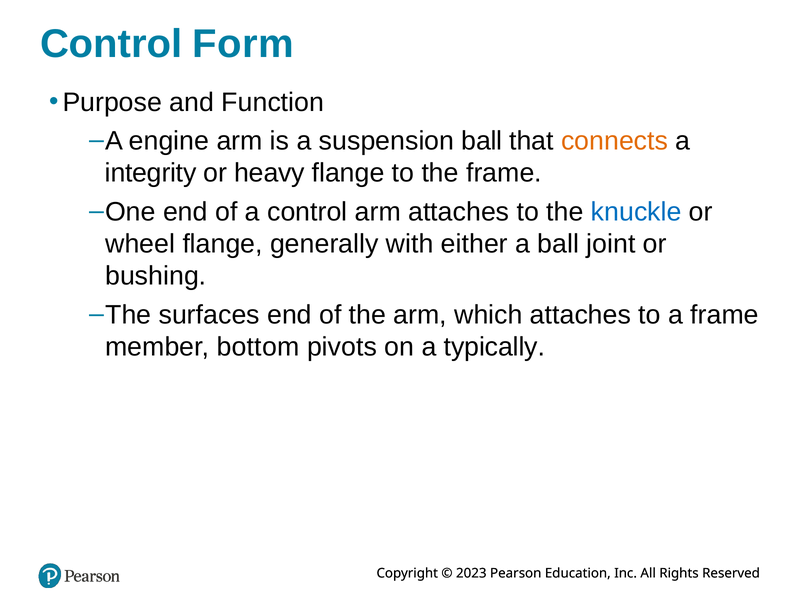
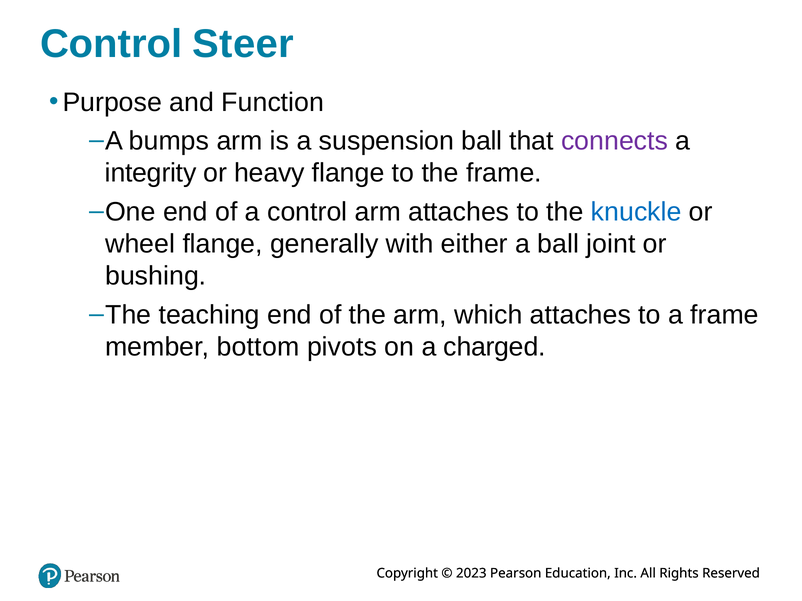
Form: Form -> Steer
engine: engine -> bumps
connects colour: orange -> purple
surfaces: surfaces -> teaching
typically: typically -> charged
